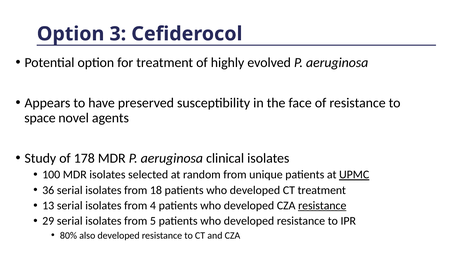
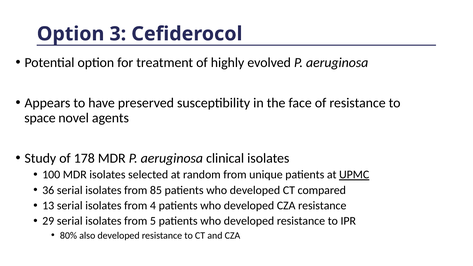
18: 18 -> 85
CT treatment: treatment -> compared
resistance at (322, 206) underline: present -> none
